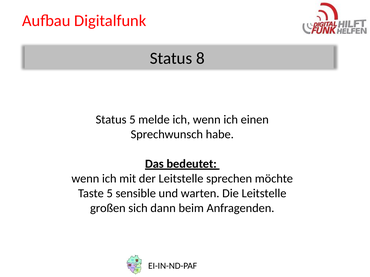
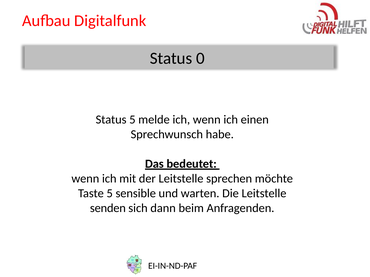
8: 8 -> 0
großen: großen -> senden
